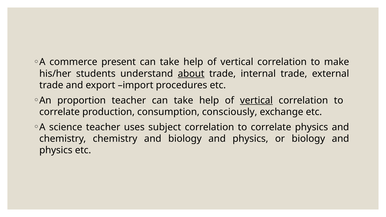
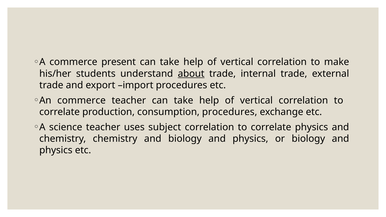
An proportion: proportion -> commerce
vertical at (256, 100) underline: present -> none
consumption consciously: consciously -> procedures
